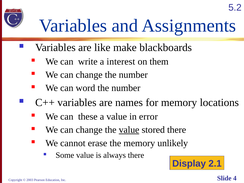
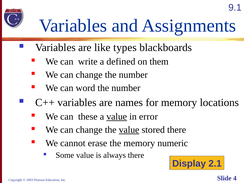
5.2: 5.2 -> 9.1
make: make -> types
interest: interest -> defined
value at (117, 117) underline: none -> present
unlikely: unlikely -> numeric
